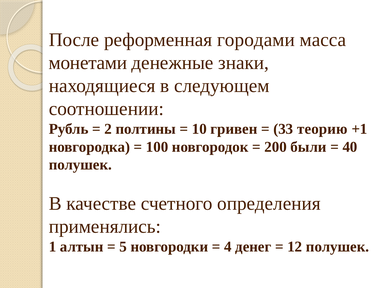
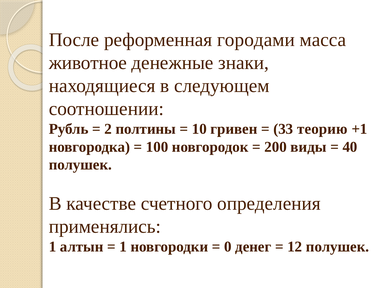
монетами: монетами -> животное
были: были -> виды
5 at (123, 247): 5 -> 1
4: 4 -> 0
